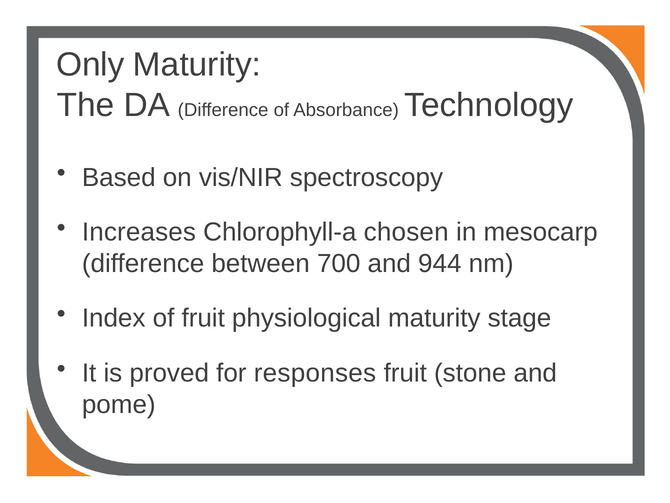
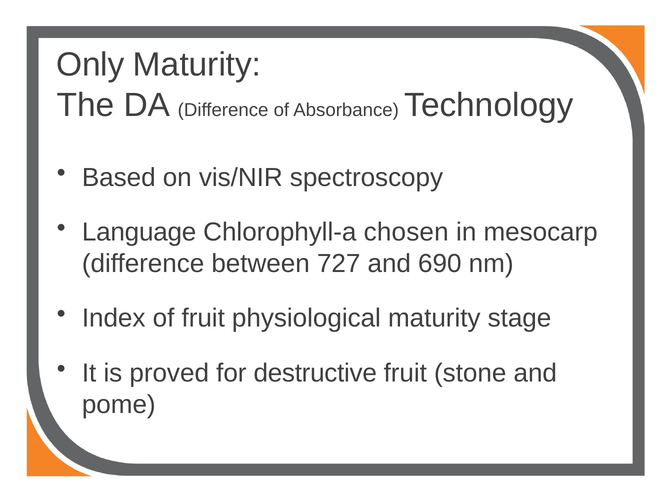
Increases: Increases -> Language
700: 700 -> 727
944: 944 -> 690
responses: responses -> destructive
